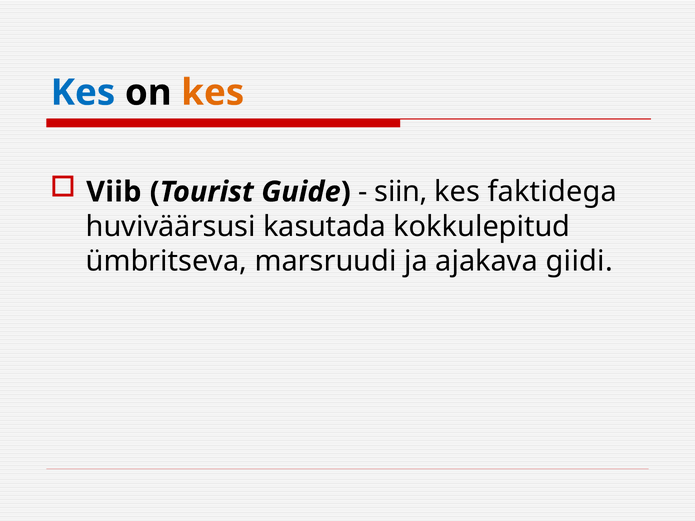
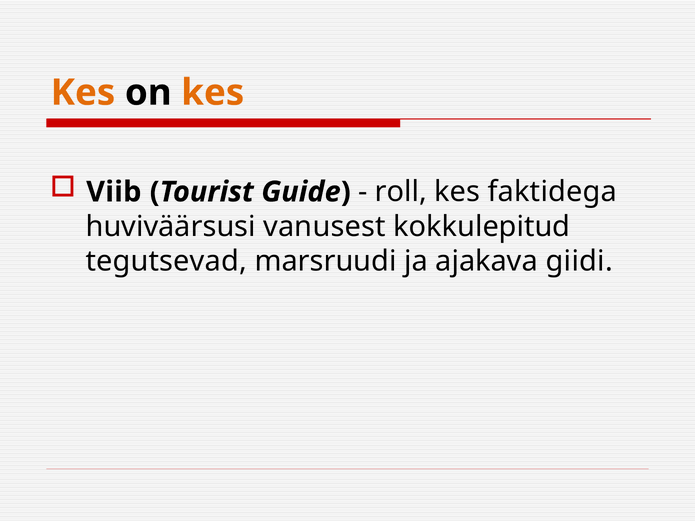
Kes at (83, 93) colour: blue -> orange
siin: siin -> roll
kasutada: kasutada -> vanusest
ümbritseva: ümbritseva -> tegutsevad
